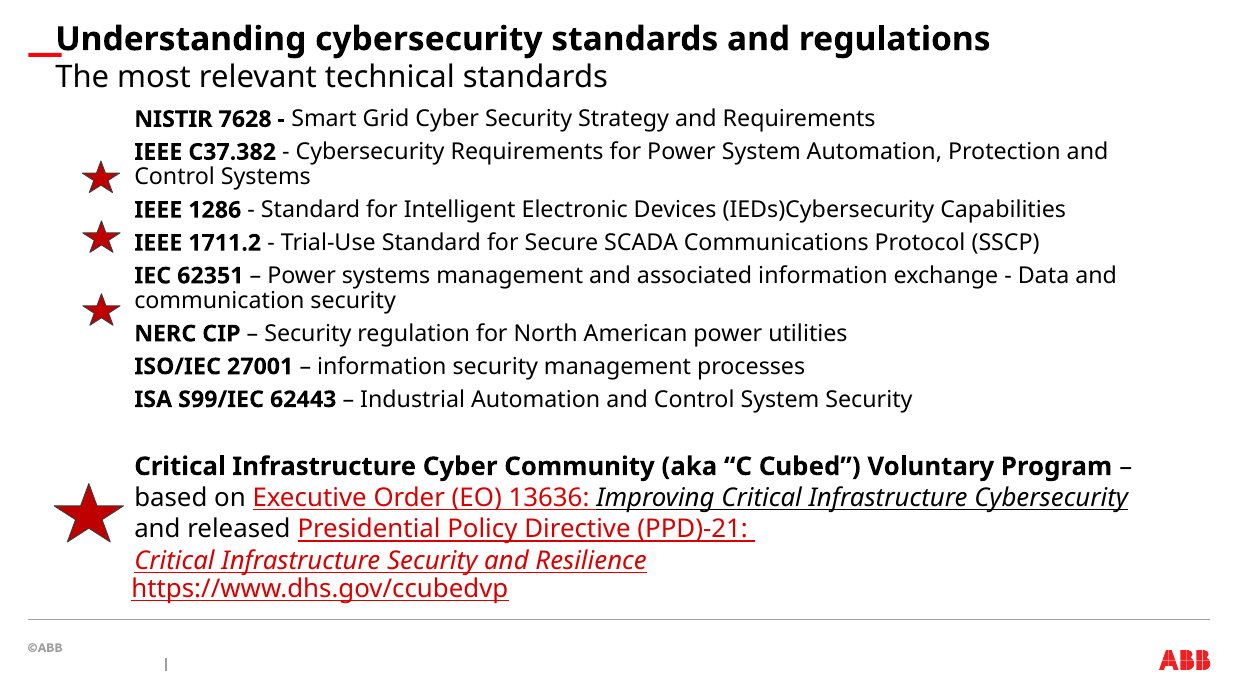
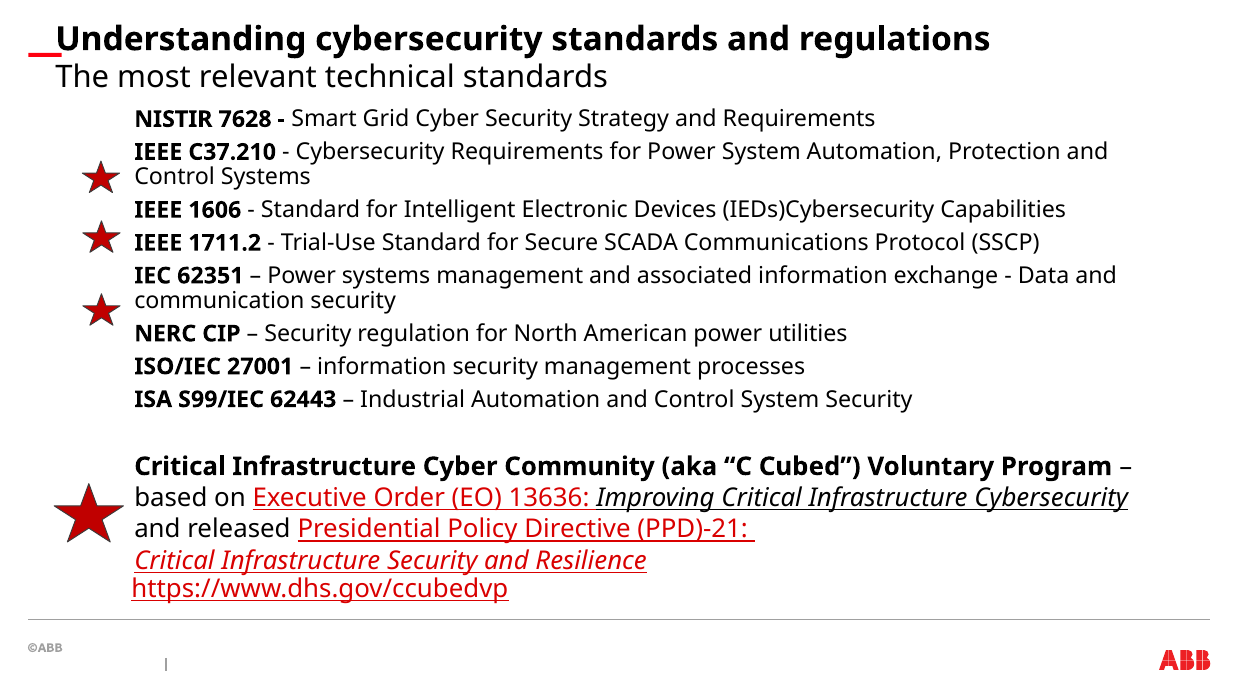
C37.382: C37.382 -> C37.210
1286: 1286 -> 1606
